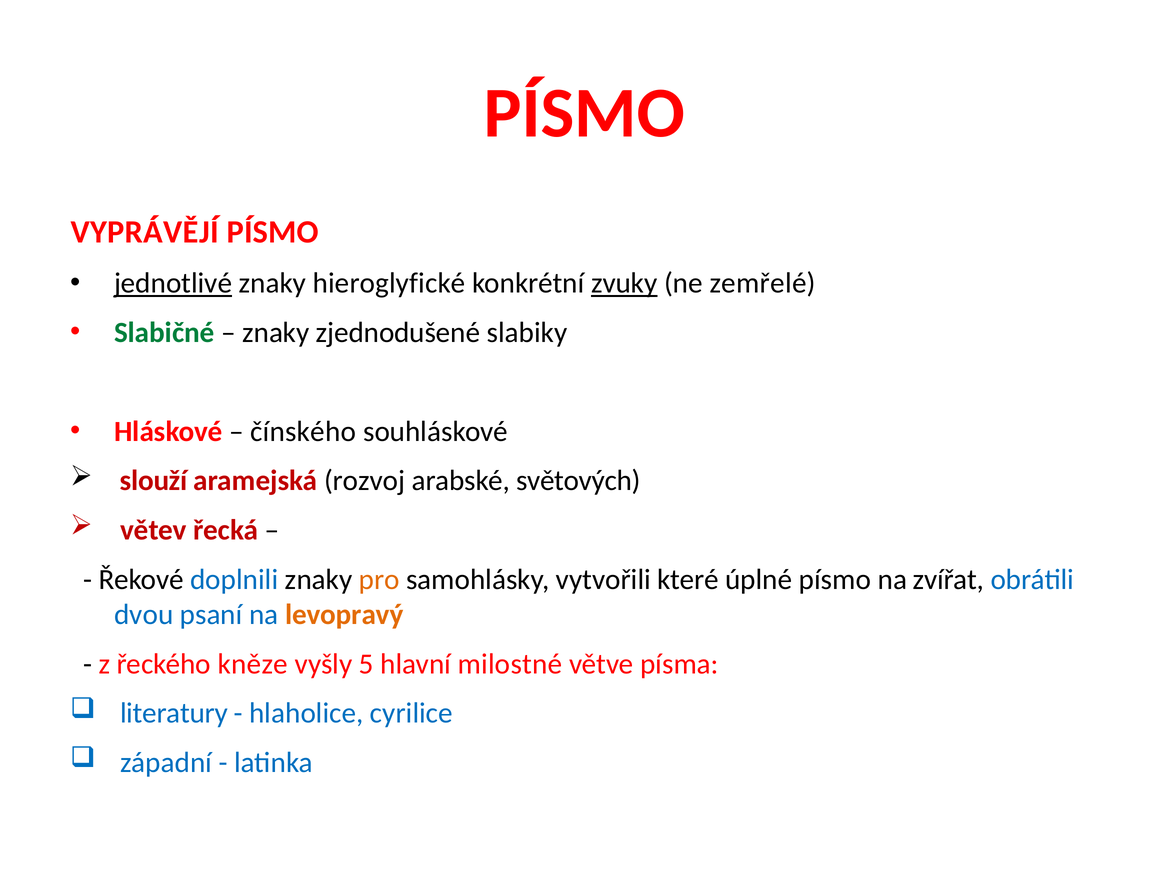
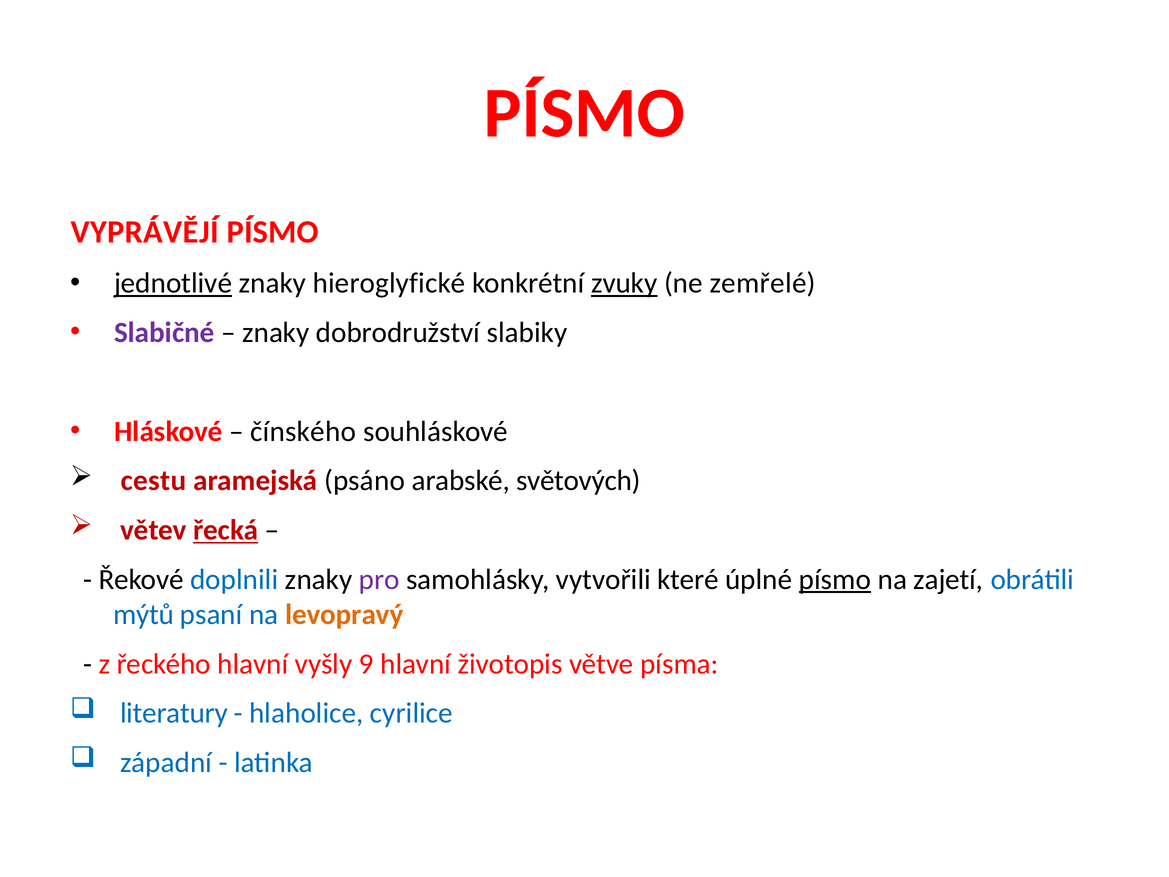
Slabičné colour: green -> purple
zjednodušené: zjednodušené -> dobrodružství
slouží: slouží -> cestu
rozvoj: rozvoj -> psáno
řecká underline: none -> present
pro colour: orange -> purple
písmo at (835, 579) underline: none -> present
zvířat: zvířat -> zajetí
dvou: dvou -> mýtů
řeckého kněze: kněze -> hlavní
5: 5 -> 9
milostné: milostné -> životopis
